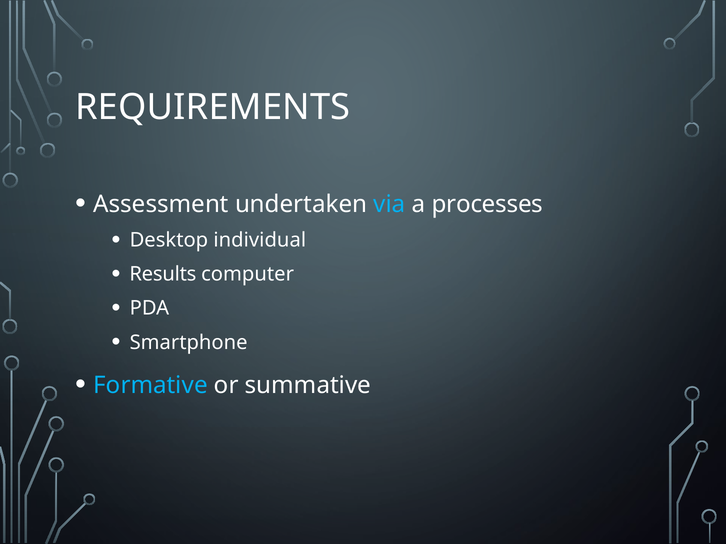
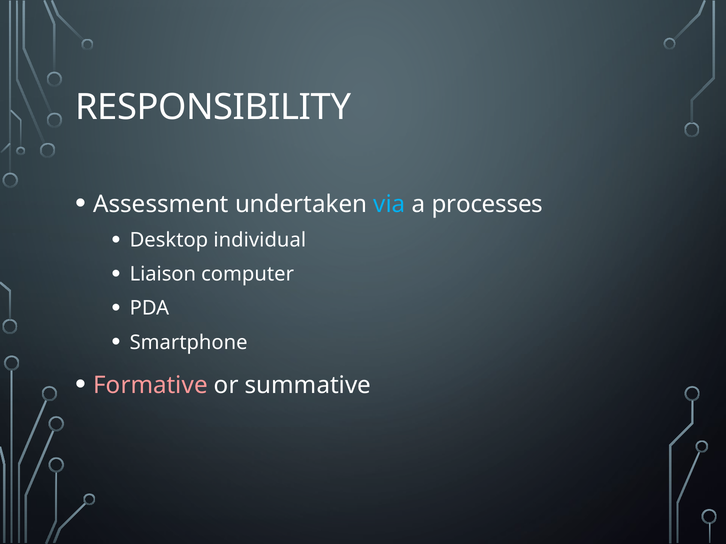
REQUIREMENTS: REQUIREMENTS -> RESPONSIBILITY
Results: Results -> Liaison
Formative colour: light blue -> pink
